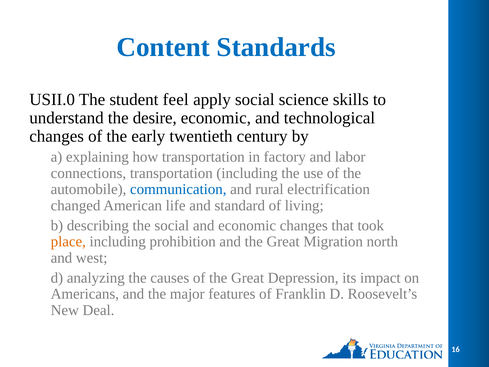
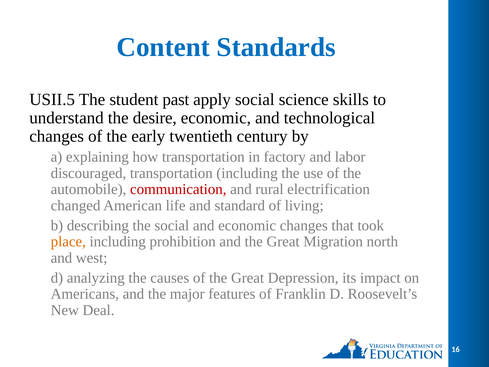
USII.0: USII.0 -> USII.5
feel: feel -> past
connections: connections -> discouraged
communication colour: blue -> red
